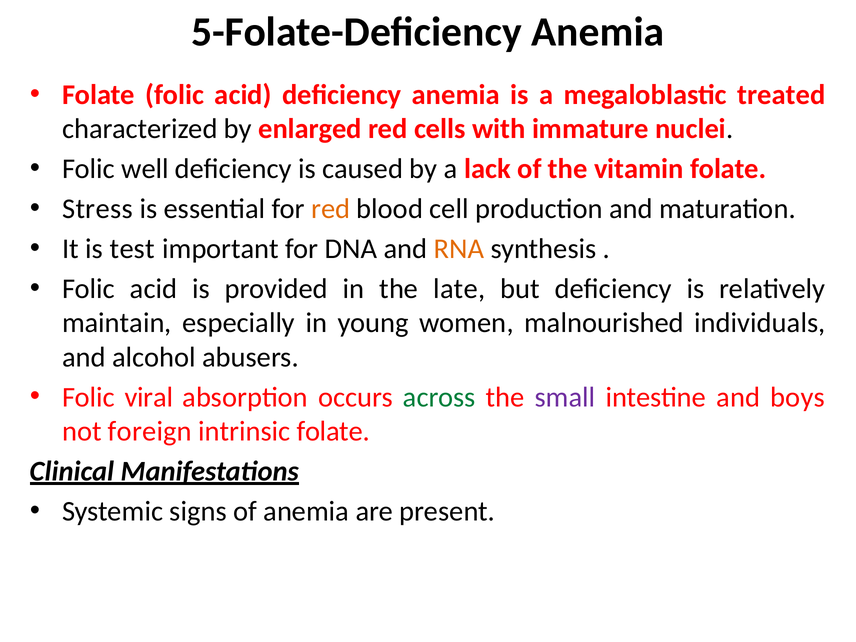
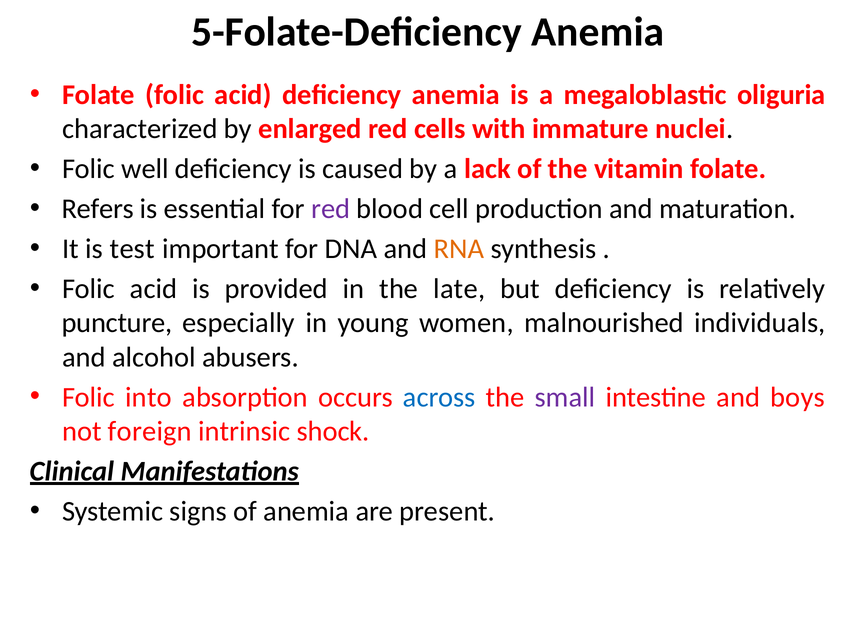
treated: treated -> oliguria
Stress: Stress -> Refers
red at (331, 209) colour: orange -> purple
maintain: maintain -> puncture
viral: viral -> into
across colour: green -> blue
intrinsic folate: folate -> shock
